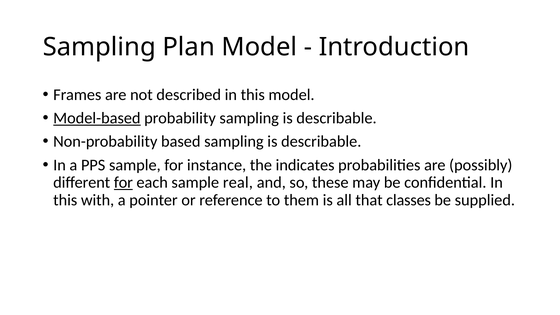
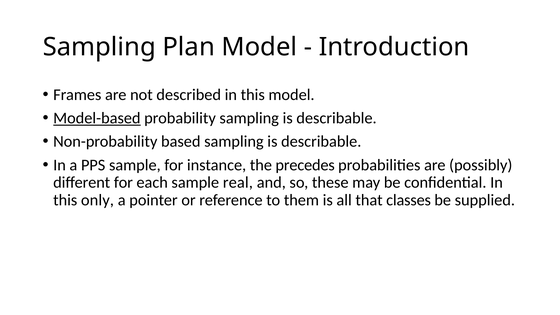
indicates: indicates -> precedes
for at (123, 183) underline: present -> none
with: with -> only
